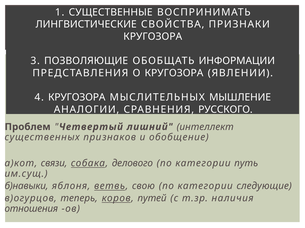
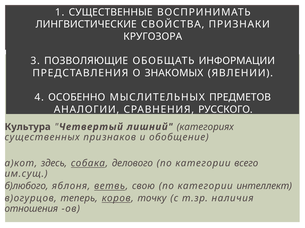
О КРУГОЗОРА: КРУГОЗОРА -> ЗНАКОМЫХ
4 КРУГОЗОРА: КРУГОЗОРА -> ОСОБЕННО
МЫШЛЕНИЕ: МЫШЛЕНИЕ -> ПРЕДМЕТОВ
Проблем: Проблем -> Культура
интеллект: интеллект -> категориях
связи: связи -> здесь
путь: путь -> всего
б)навыки: б)навыки -> б)любого
следующие: следующие -> интеллект
путей: путей -> точку
